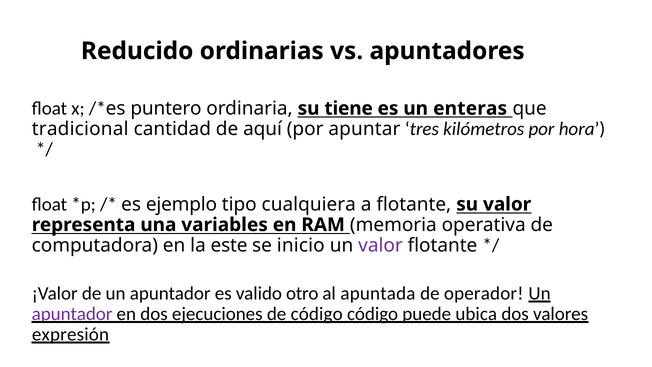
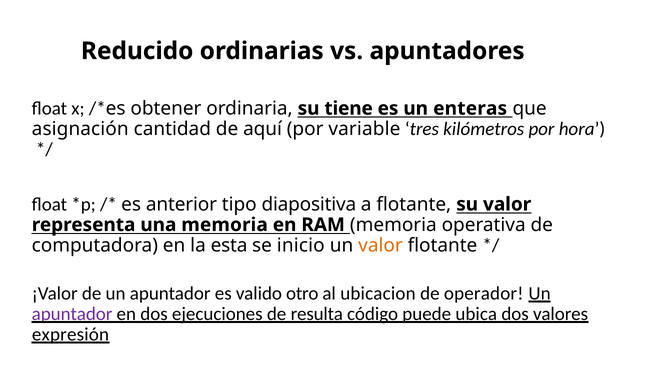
puntero: puntero -> obtener
tradicional: tradicional -> asignación
apuntar: apuntar -> variable
ejemplo: ejemplo -> anterior
cualquiera: cualquiera -> diapositiva
una variables: variables -> memoria
este: este -> esta
valor at (381, 245) colour: purple -> orange
apuntada: apuntada -> ubicacion
de código: código -> resulta
